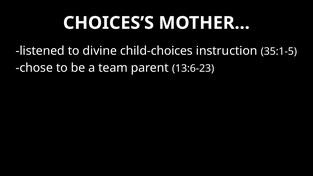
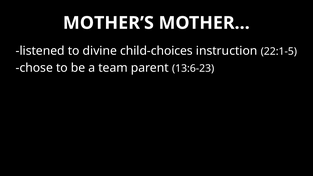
CHOICES’S: CHOICES’S -> MOTHER’S
35:1-5: 35:1-5 -> 22:1-5
